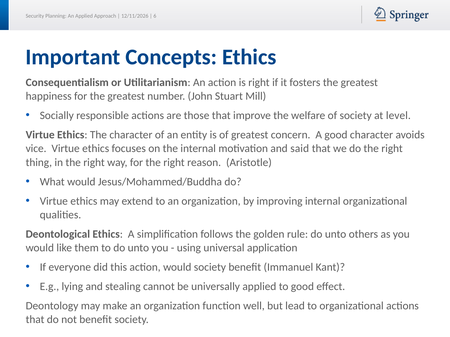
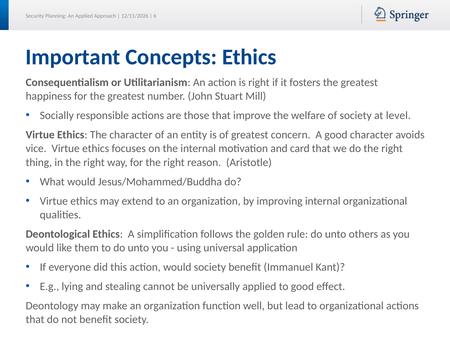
said: said -> card
